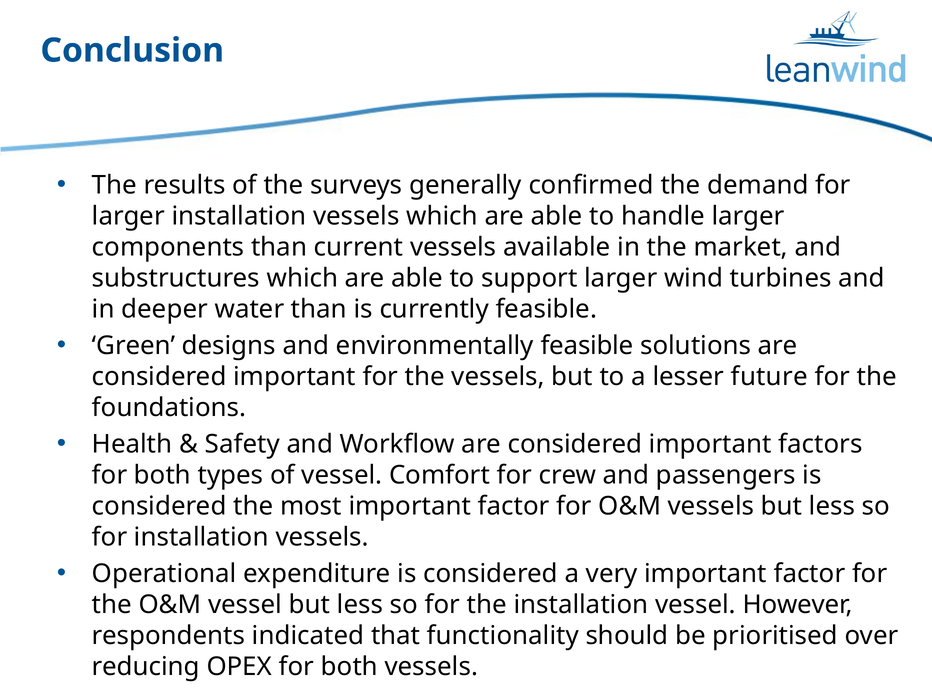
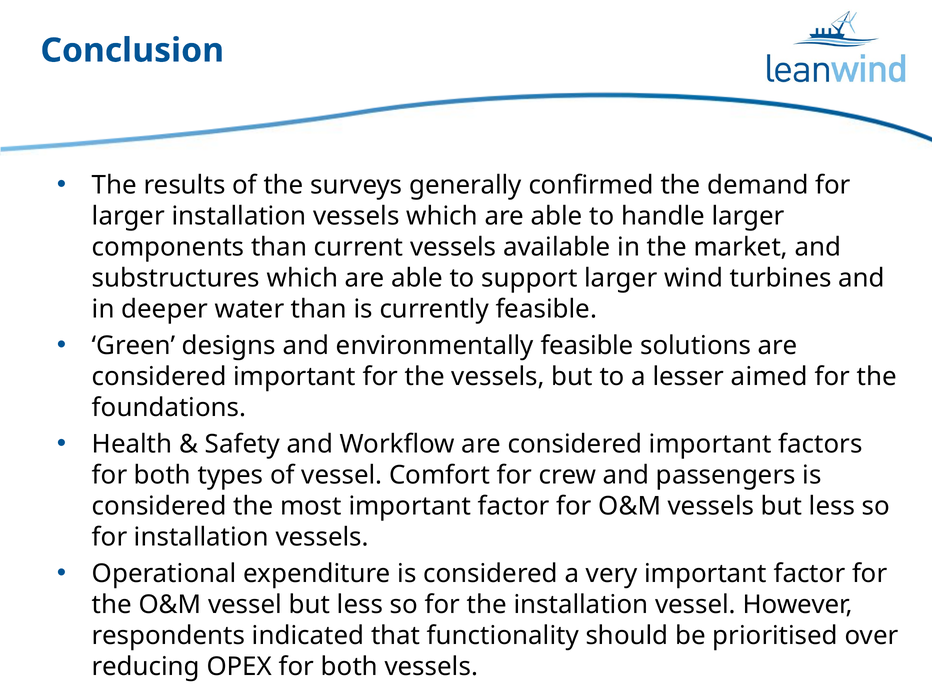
future: future -> aimed
